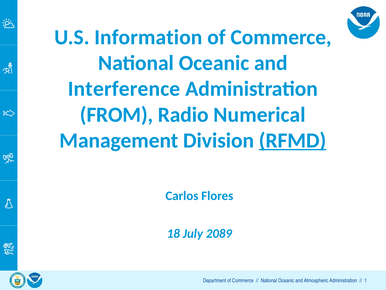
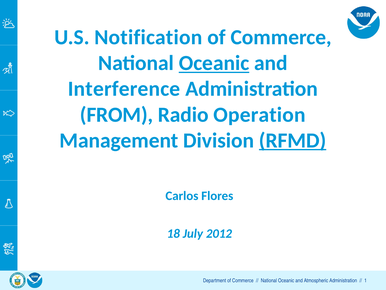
Information: Information -> Notification
Oceanic at (214, 63) underline: none -> present
Numerical: Numerical -> Operation
2089: 2089 -> 2012
